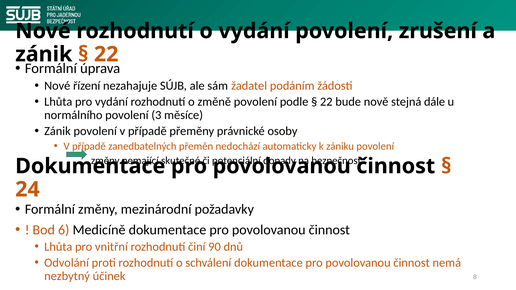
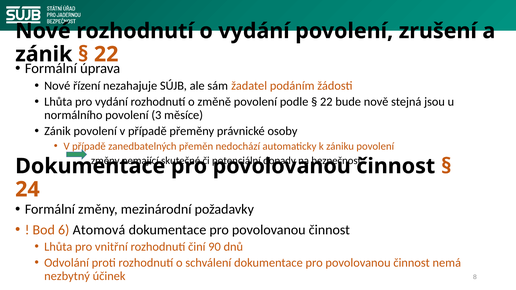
dále: dále -> jsou
Medicíně: Medicíně -> Atomová
